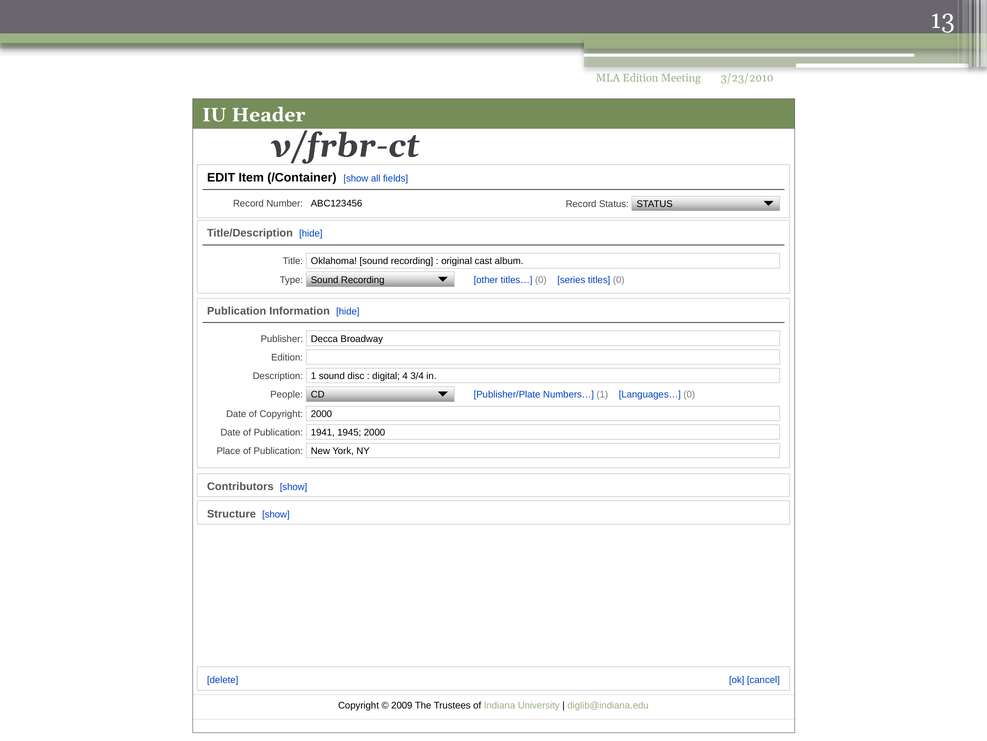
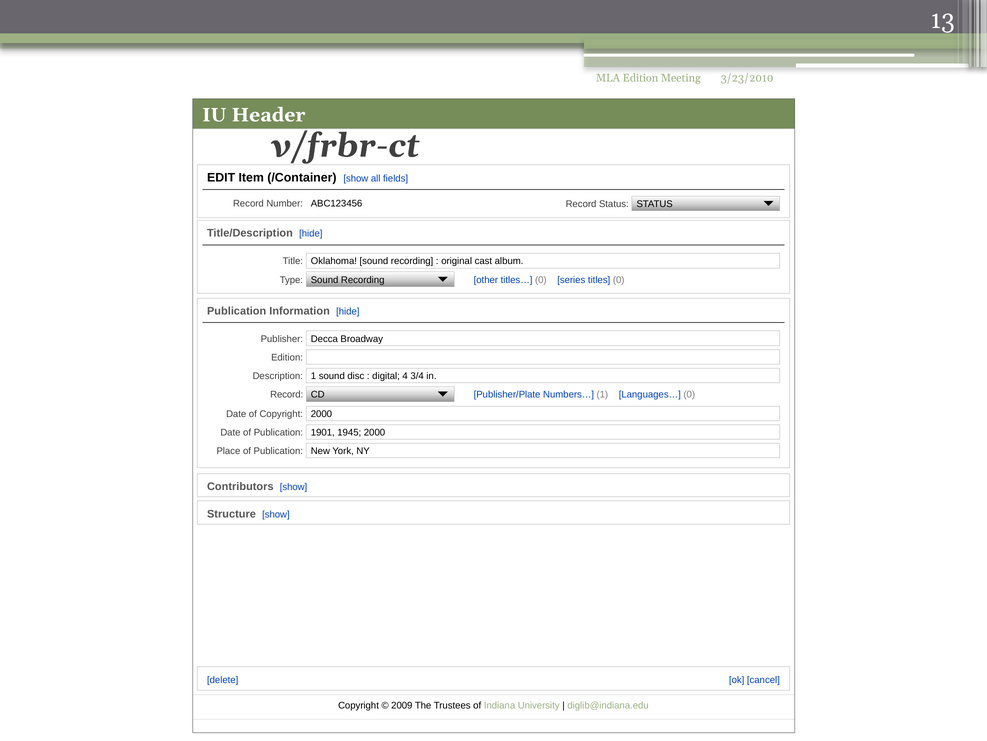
People at (287, 394): People -> Record
1941: 1941 -> 1901
